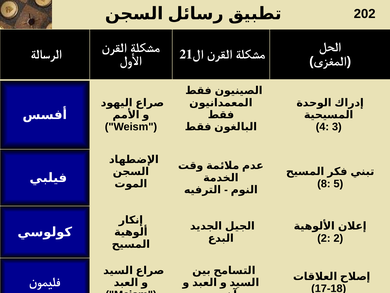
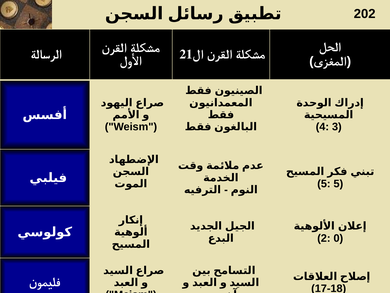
8 at (324, 183): 8 -> 5
2 2: 2 -> 0
